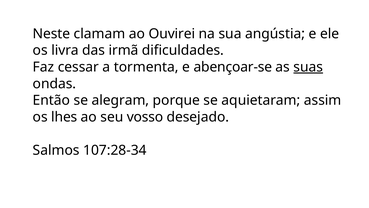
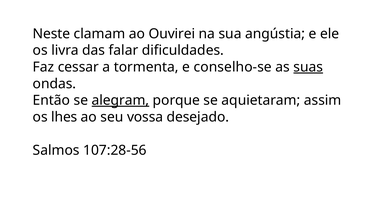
irmã: irmã -> falar
abençoar-se: abençoar-se -> conselho-se
alegram underline: none -> present
vosso: vosso -> vossa
107:28-34: 107:28-34 -> 107:28-56
